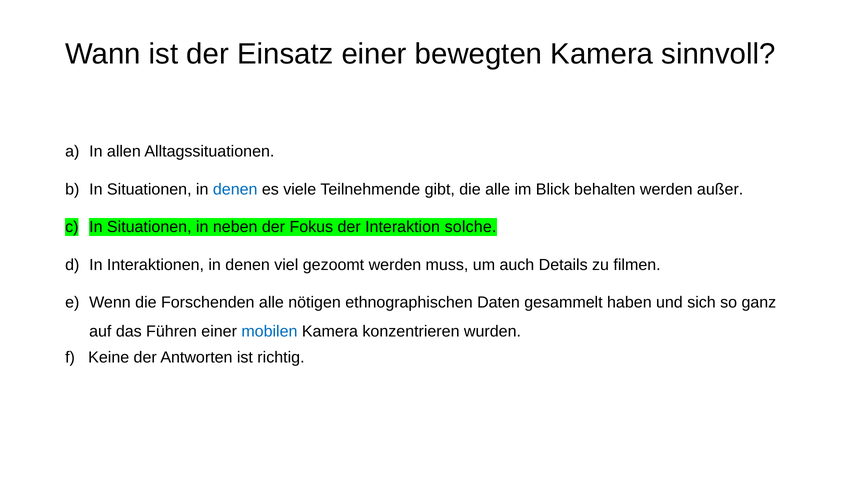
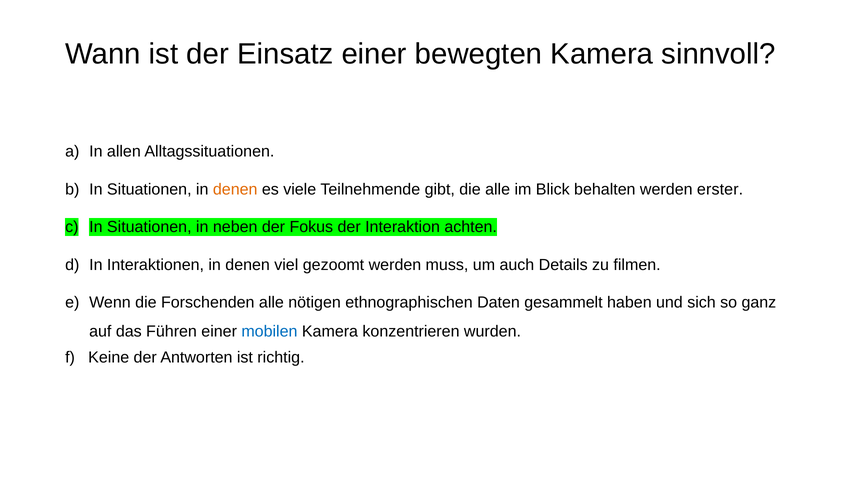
denen at (235, 189) colour: blue -> orange
außer: außer -> erster
solche: solche -> achten
